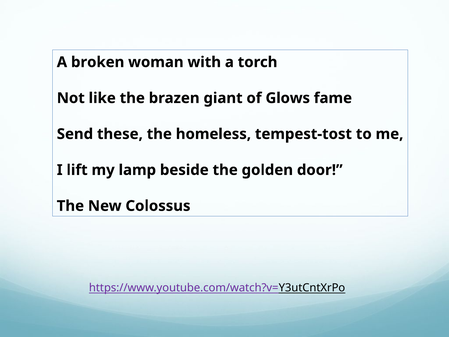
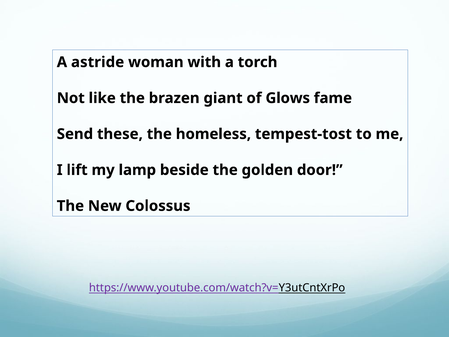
broken: broken -> astride
